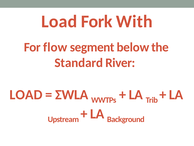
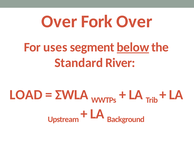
Load at (59, 21): Load -> Over
Fork With: With -> Over
flow: flow -> uses
below underline: none -> present
